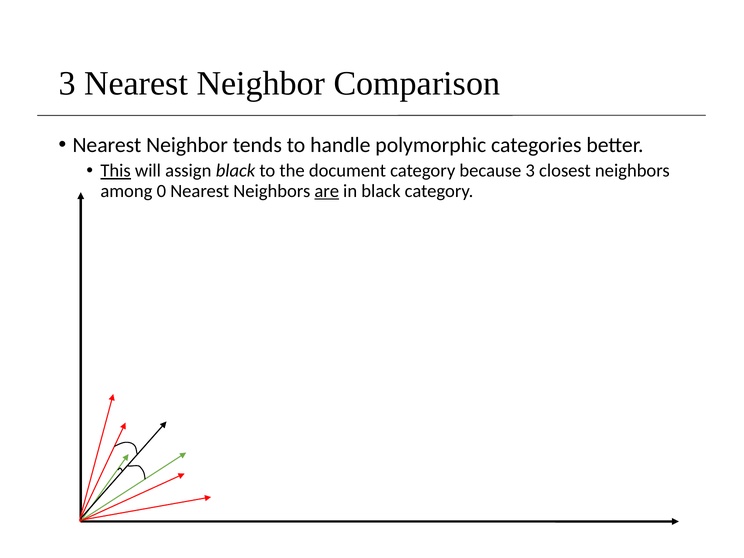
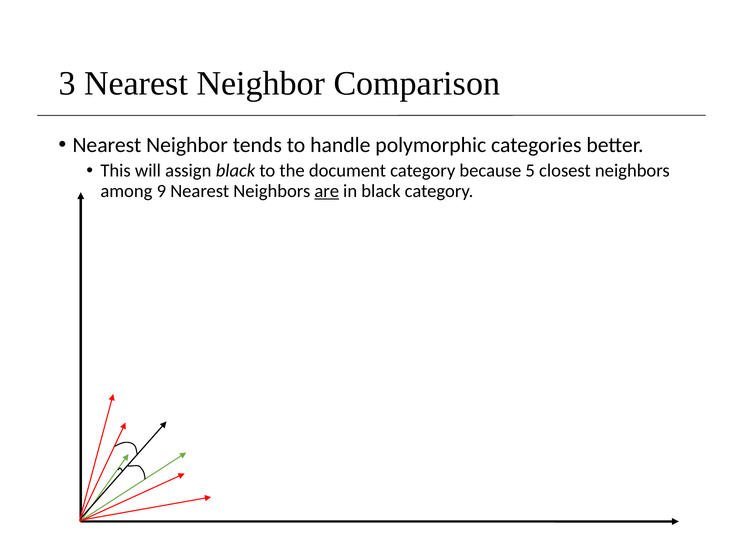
This underline: present -> none
because 3: 3 -> 5
0: 0 -> 9
